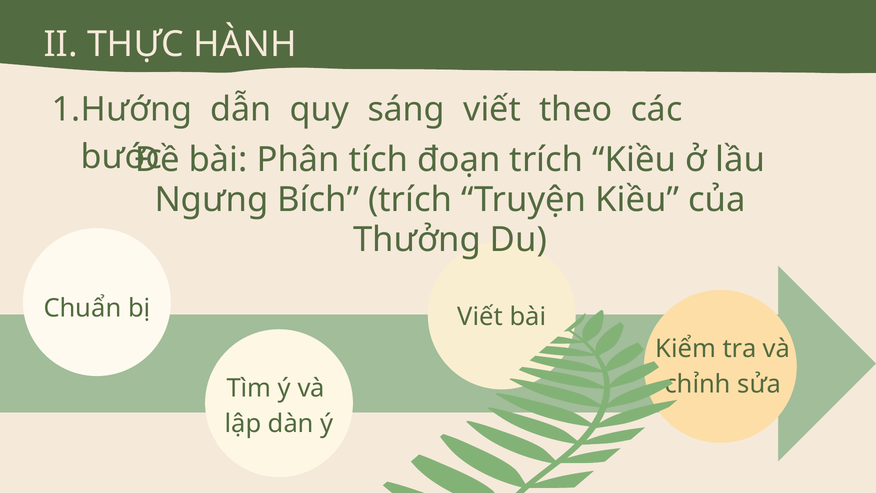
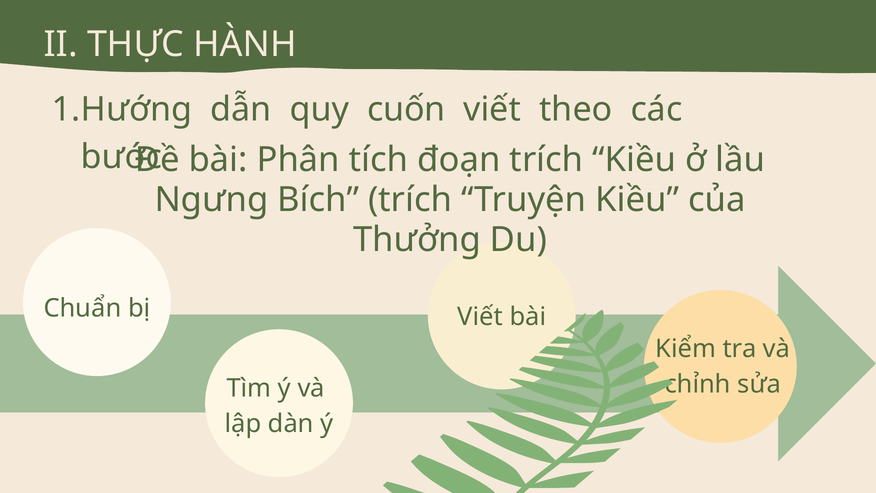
sáng: sáng -> cuốn
